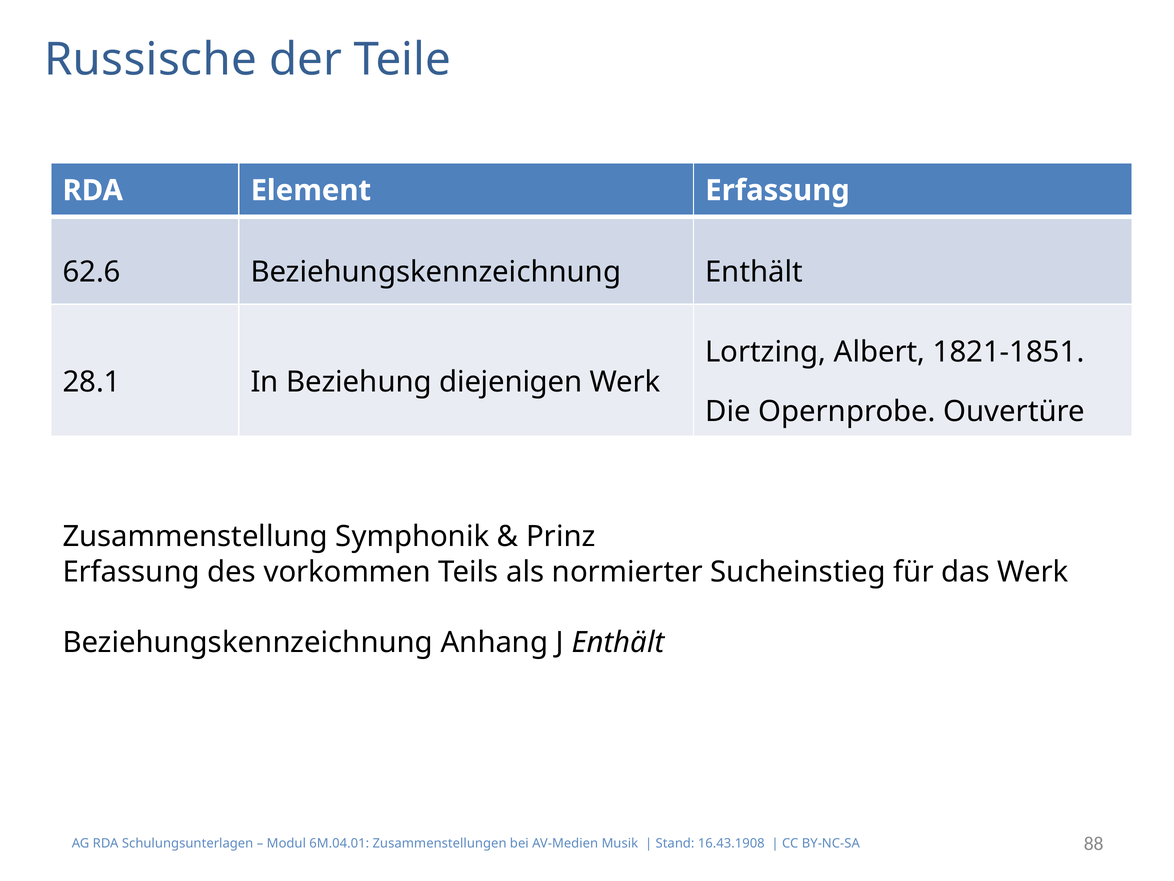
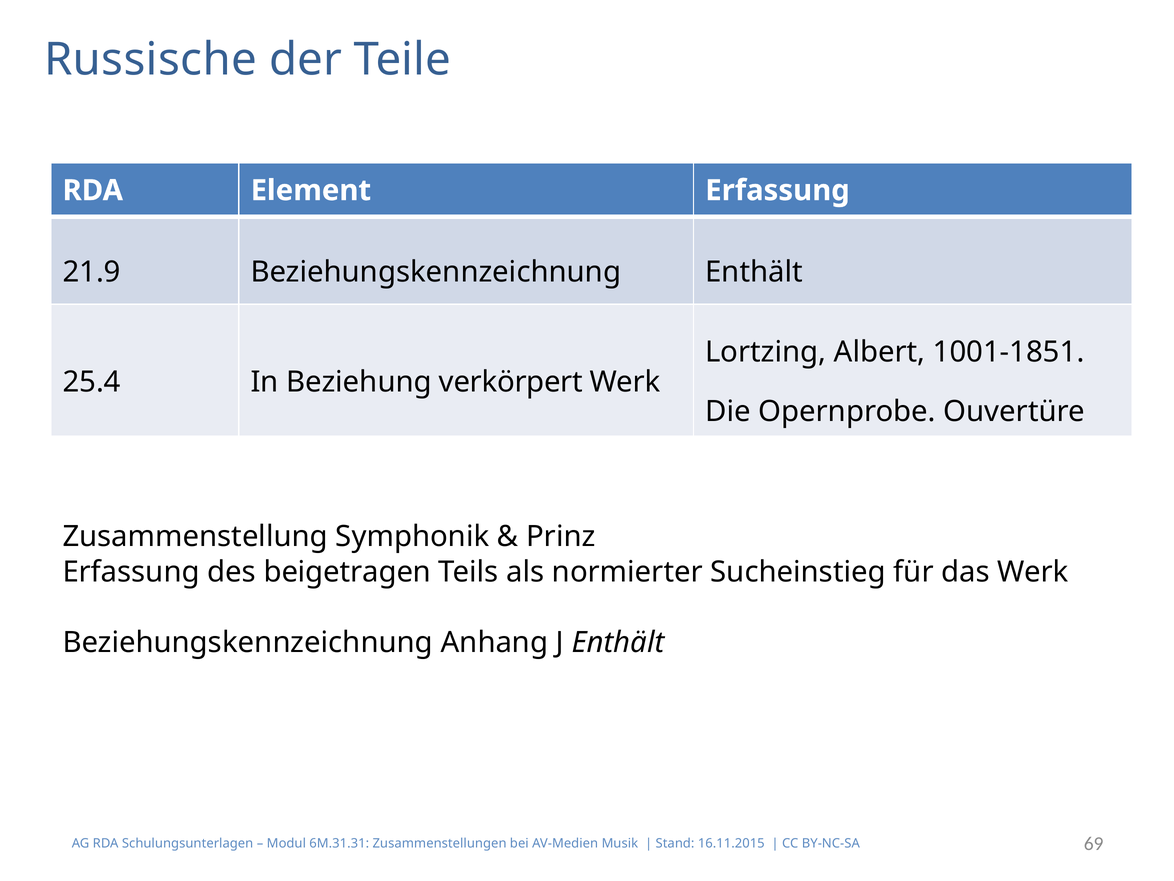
62.6: 62.6 -> 21.9
1821-1851: 1821-1851 -> 1001-1851
28.1: 28.1 -> 25.4
diejenigen: diejenigen -> verkörpert
vorkommen: vorkommen -> beigetragen
6M.04.01: 6M.04.01 -> 6M.31.31
16.43.1908: 16.43.1908 -> 16.11.2015
88: 88 -> 69
